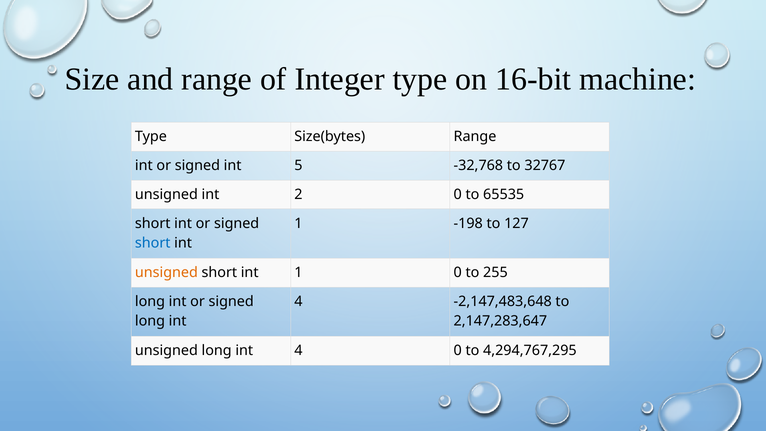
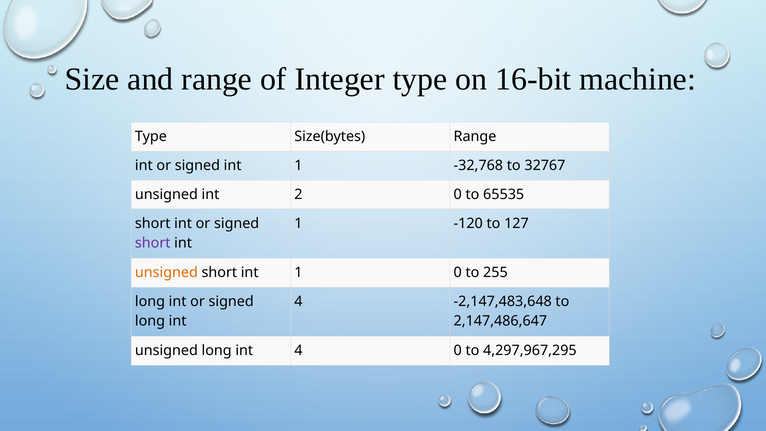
signed int 5: 5 -> 1
-198: -198 -> -120
short at (153, 243) colour: blue -> purple
2,147,283,647: 2,147,283,647 -> 2,147,486,647
4,294,767,295: 4,294,767,295 -> 4,297,967,295
